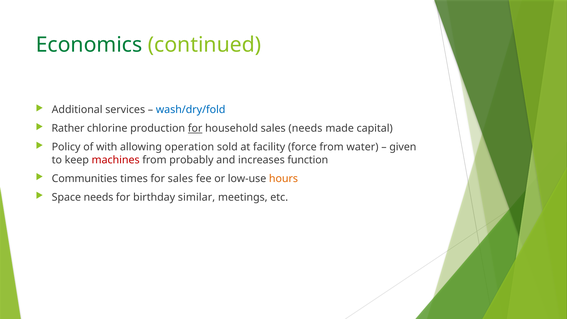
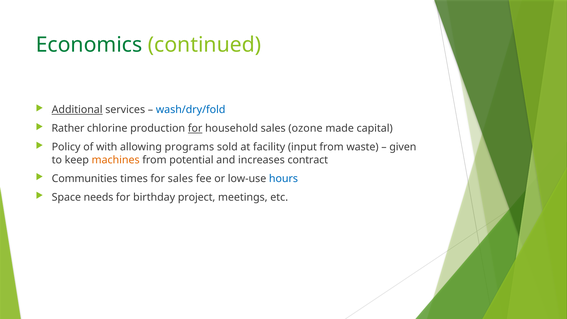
Additional underline: none -> present
sales needs: needs -> ozone
operation: operation -> programs
force: force -> input
water: water -> waste
machines colour: red -> orange
probably: probably -> potential
function: function -> contract
hours colour: orange -> blue
similar: similar -> project
